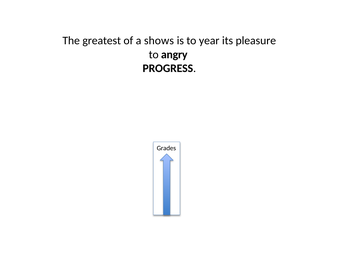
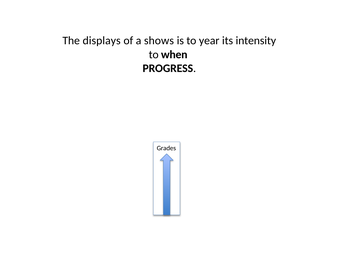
greatest: greatest -> displays
pleasure: pleasure -> intensity
angry: angry -> when
